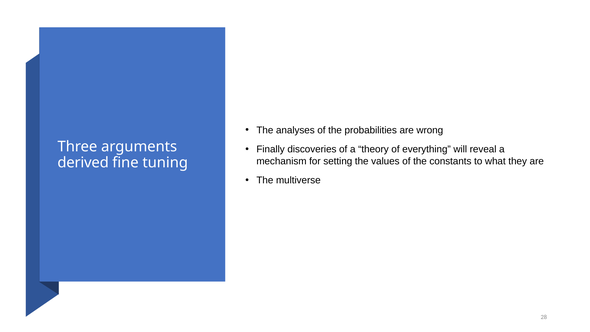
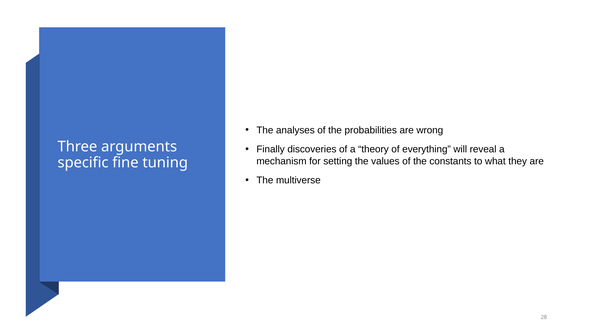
derived: derived -> specific
